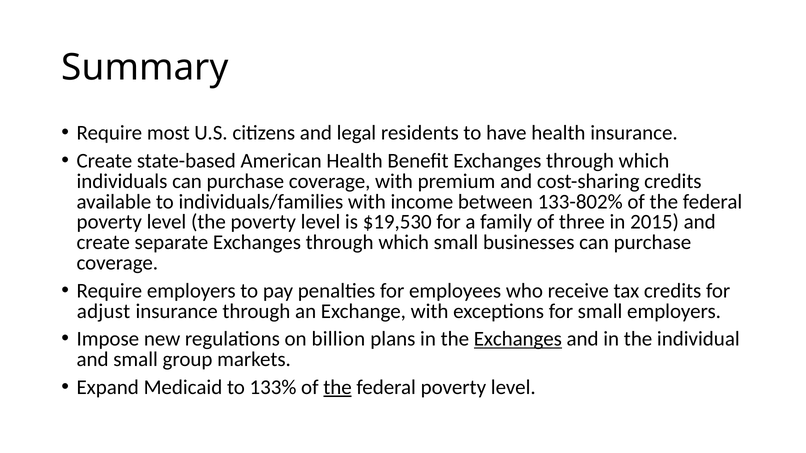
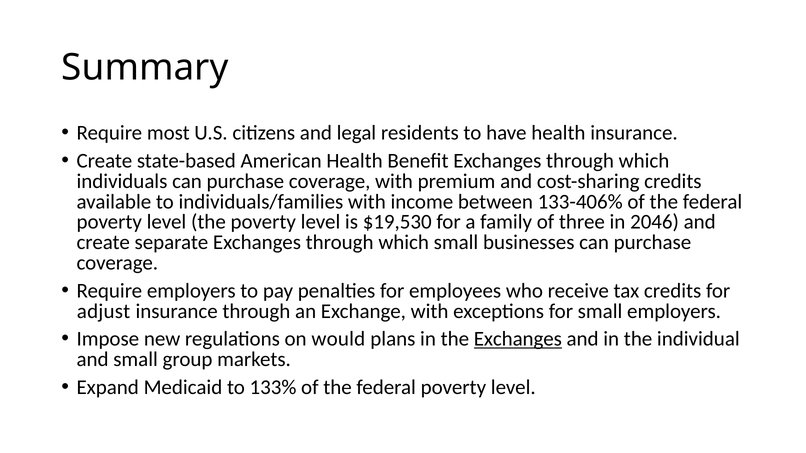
133-802%: 133-802% -> 133-406%
2015: 2015 -> 2046
billion: billion -> would
the at (337, 388) underline: present -> none
